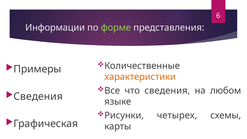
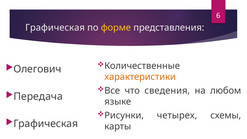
Информации at (55, 28): Информации -> Графическая
форме colour: light green -> yellow
Примеры: Примеры -> Олегович
Сведения at (38, 96): Сведения -> Передача
